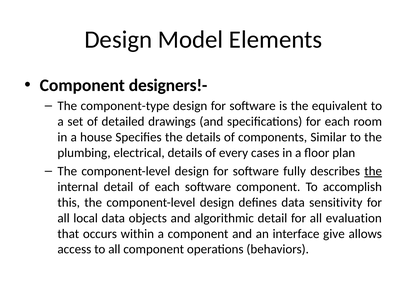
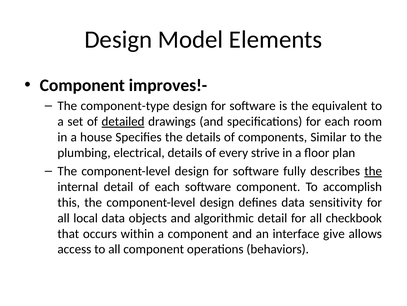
designers!-: designers!- -> improves!-
detailed underline: none -> present
cases: cases -> strive
evaluation: evaluation -> checkbook
